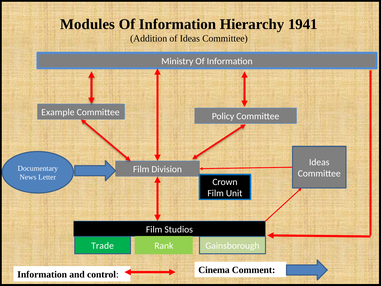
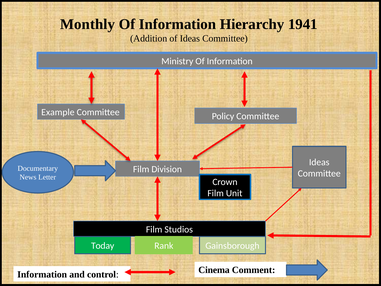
Modules: Modules -> Monthly
Trade: Trade -> Today
